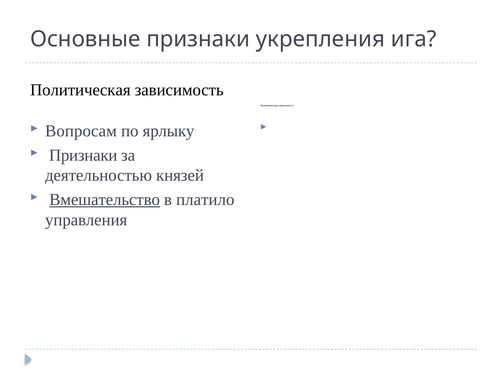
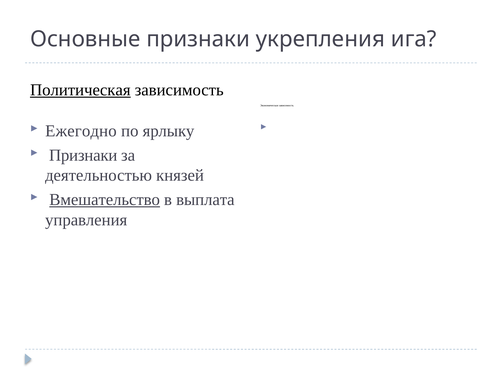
Политическая underline: none -> present
Вопросам: Вопросам -> Ежегодно
платило: платило -> выплата
